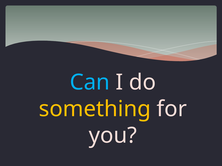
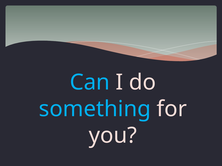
something colour: yellow -> light blue
